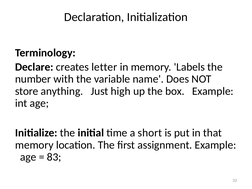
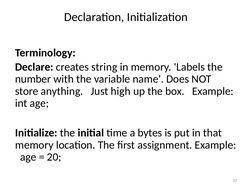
letter: letter -> string
short: short -> bytes
83: 83 -> 20
